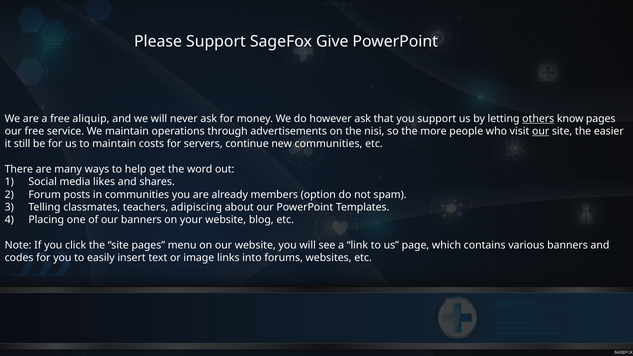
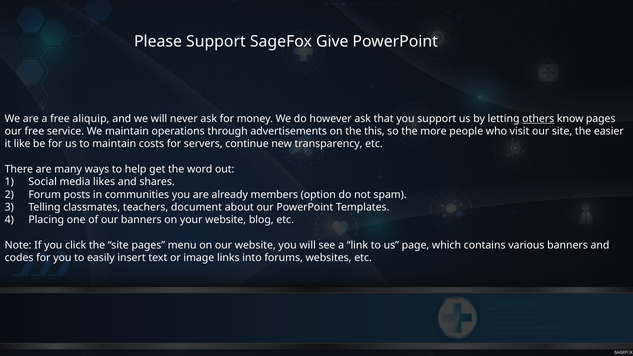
nisi: nisi -> this
our at (541, 131) underline: present -> none
still: still -> like
new communities: communities -> transparency
adipiscing: adipiscing -> document
